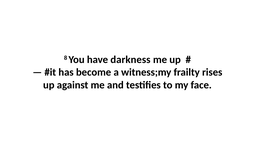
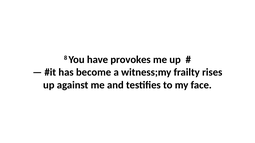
darkness: darkness -> provokes
